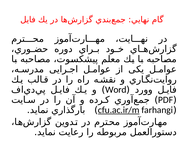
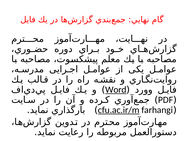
Word underline: none -> present
